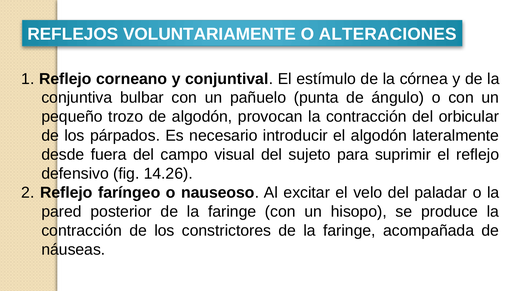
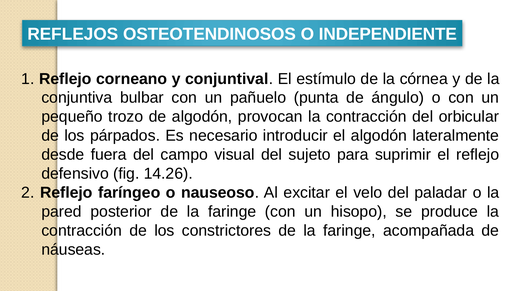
VOLUNTARIAMENTE: VOLUNTARIAMENTE -> OSTEOTENDINOSOS
ALTERACIONES: ALTERACIONES -> INDEPENDIENTE
